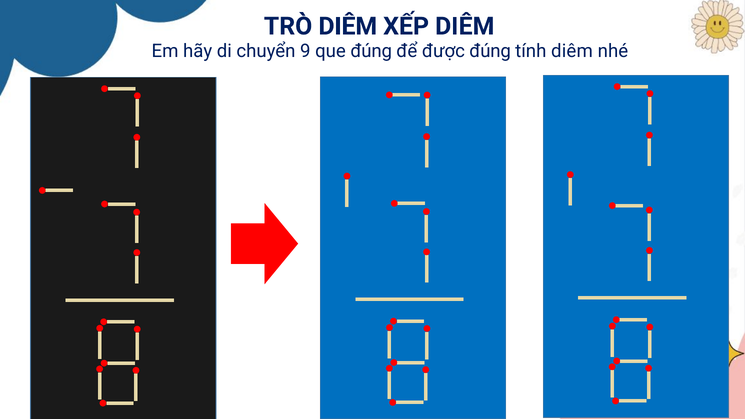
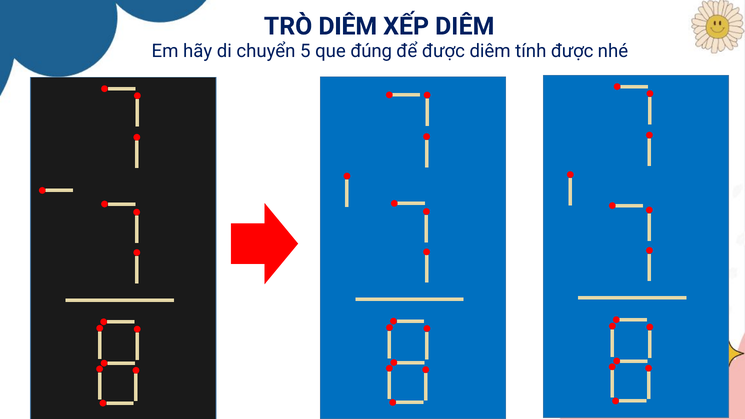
9: 9 -> 5
được đúng: đúng -> diêm
tính diêm: diêm -> được
